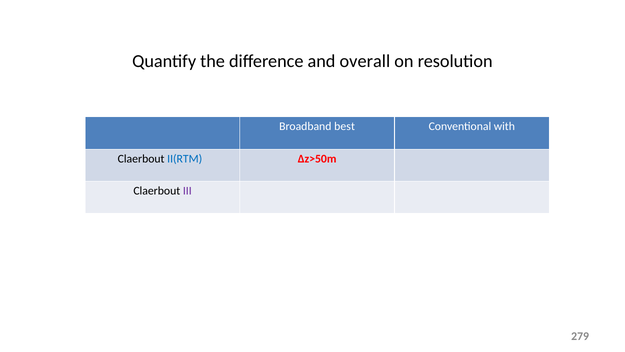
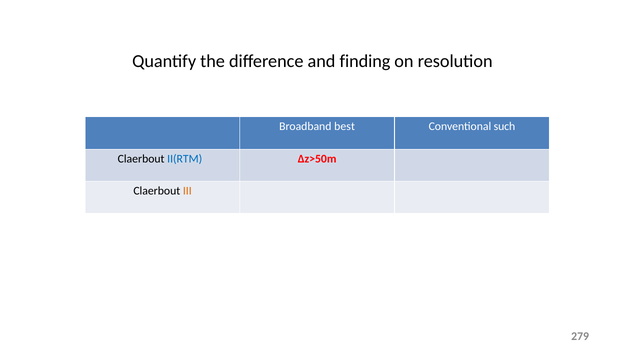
overall: overall -> finding
with: with -> such
III colour: purple -> orange
